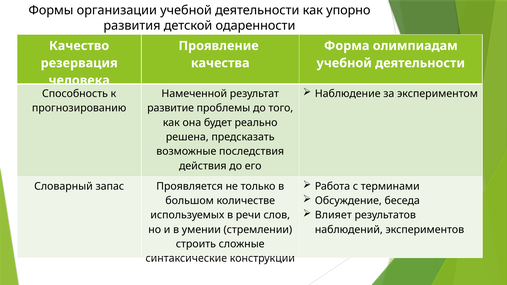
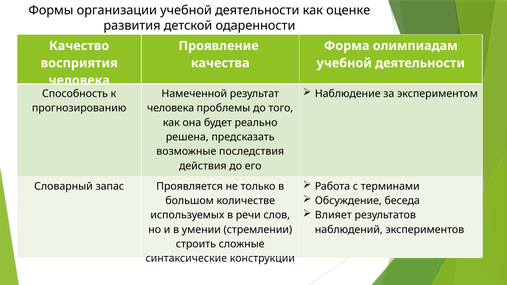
упорно: упорно -> оценке
резервация: резервация -> восприятия
развитие at (171, 108): развитие -> человека
